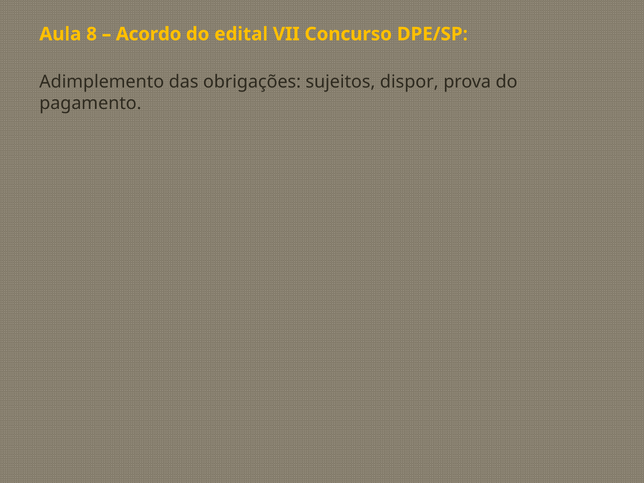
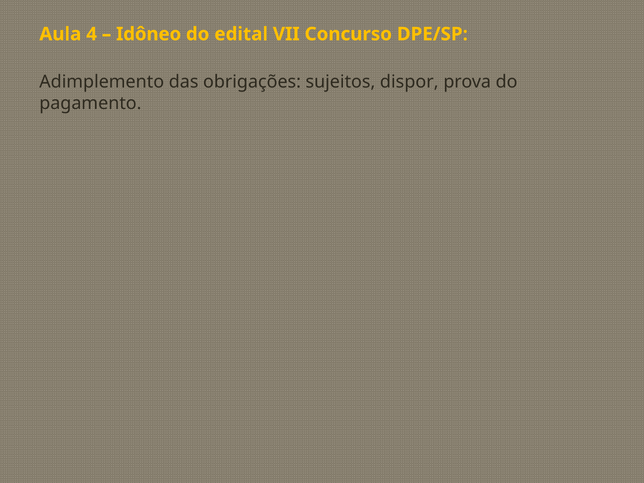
8: 8 -> 4
Acordo: Acordo -> Idôneo
